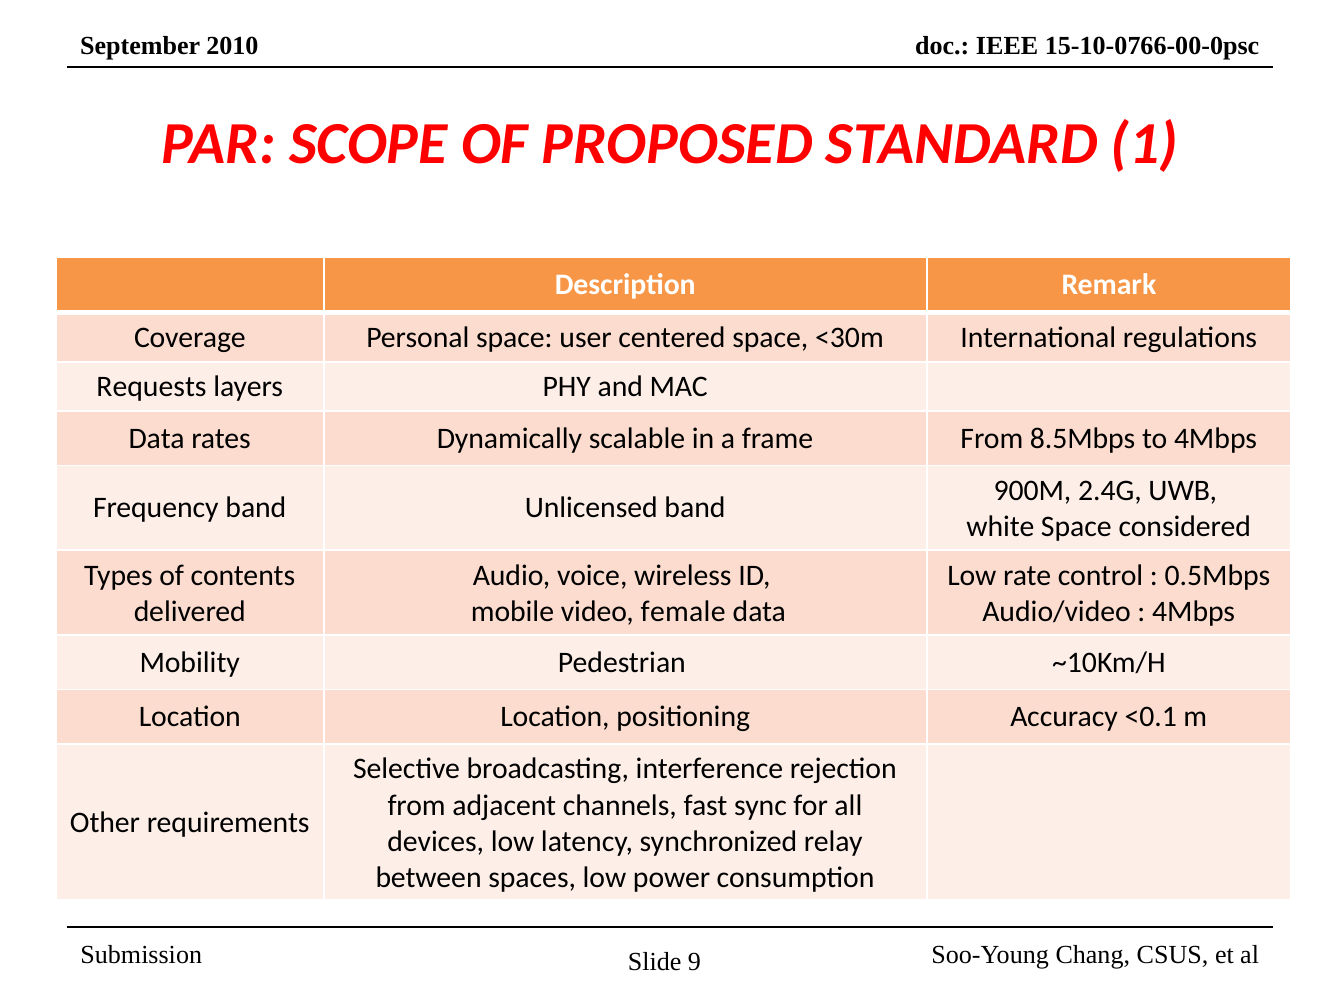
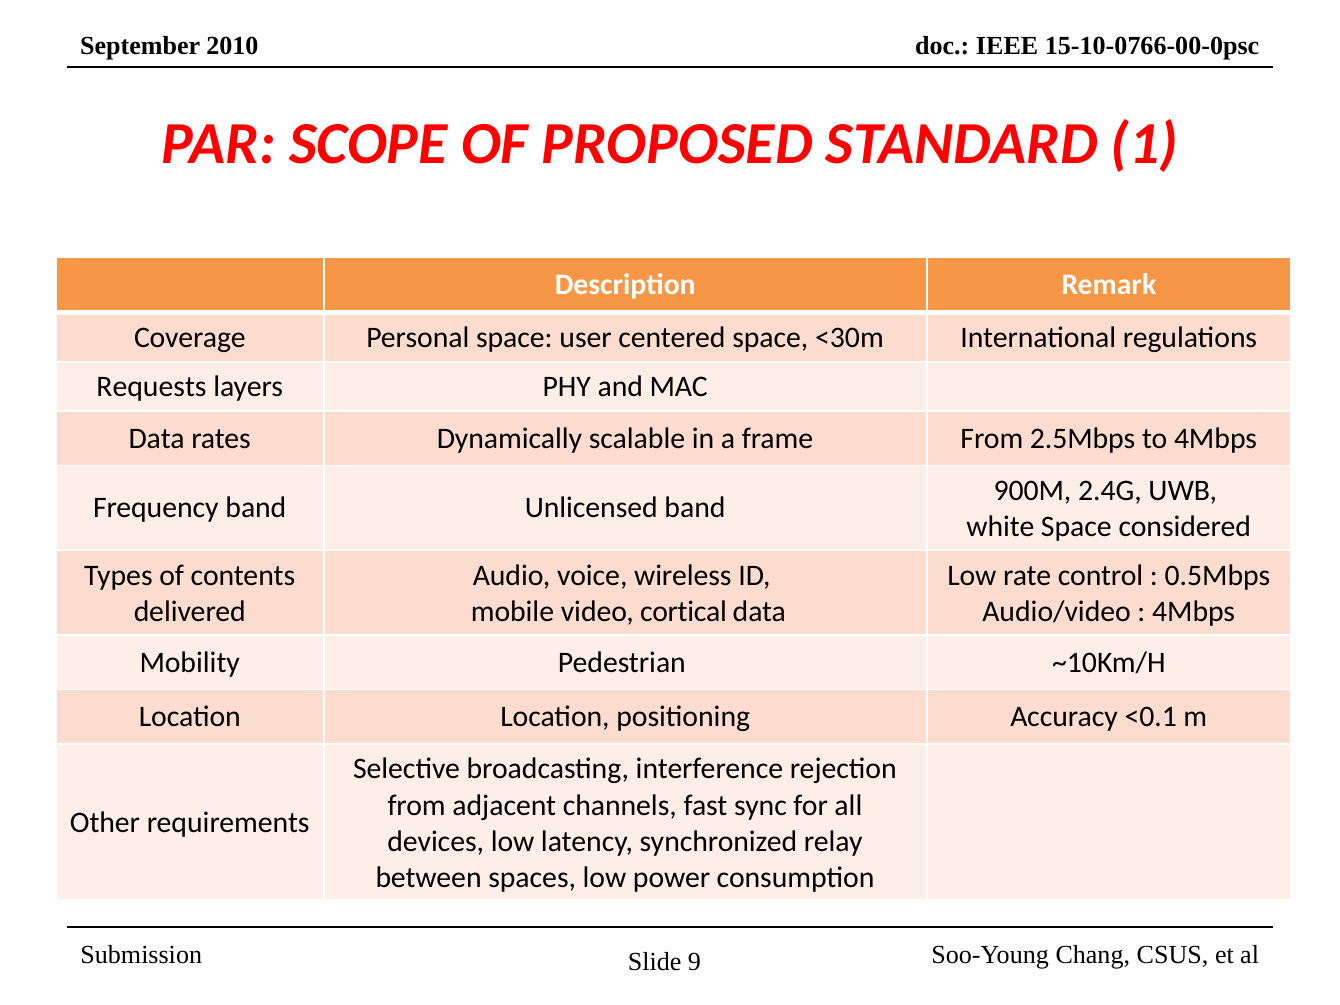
8.5Mbps: 8.5Mbps -> 2.5Mbps
female: female -> cortical
